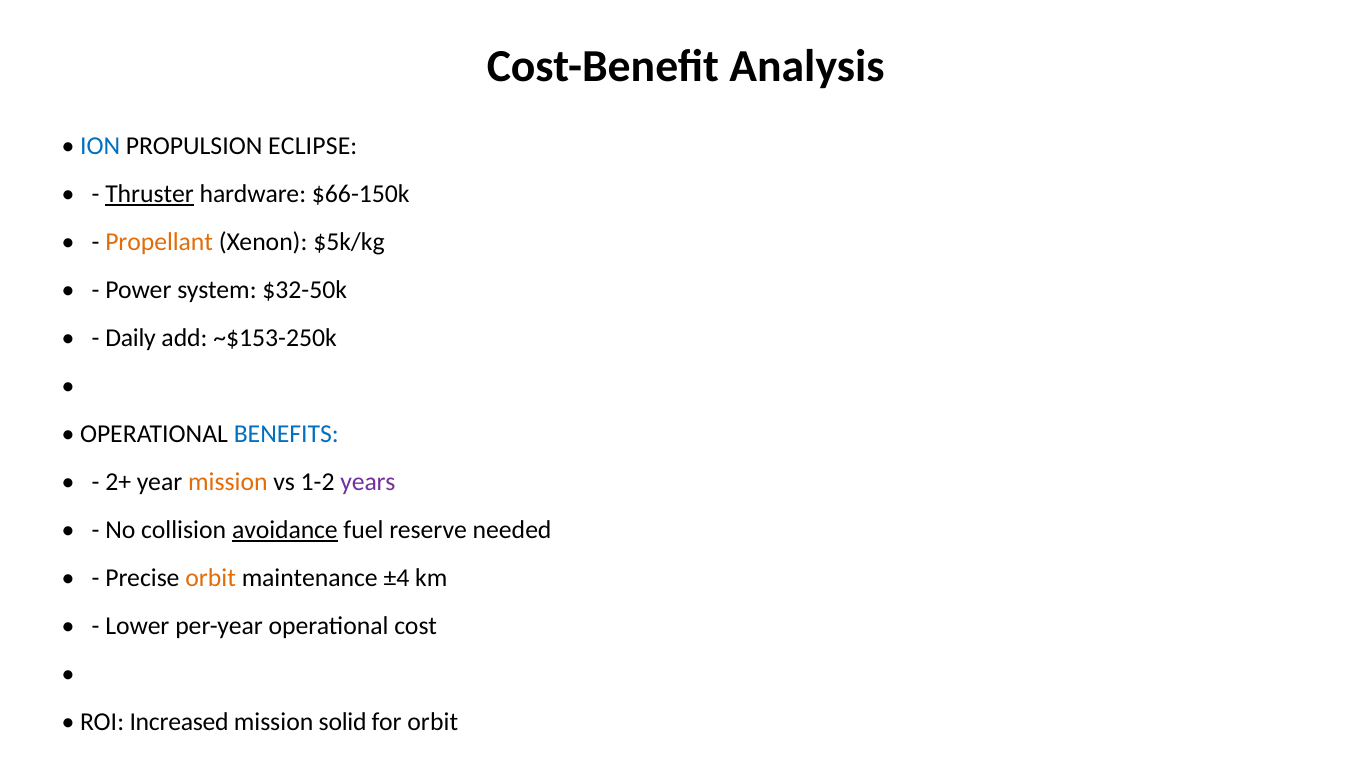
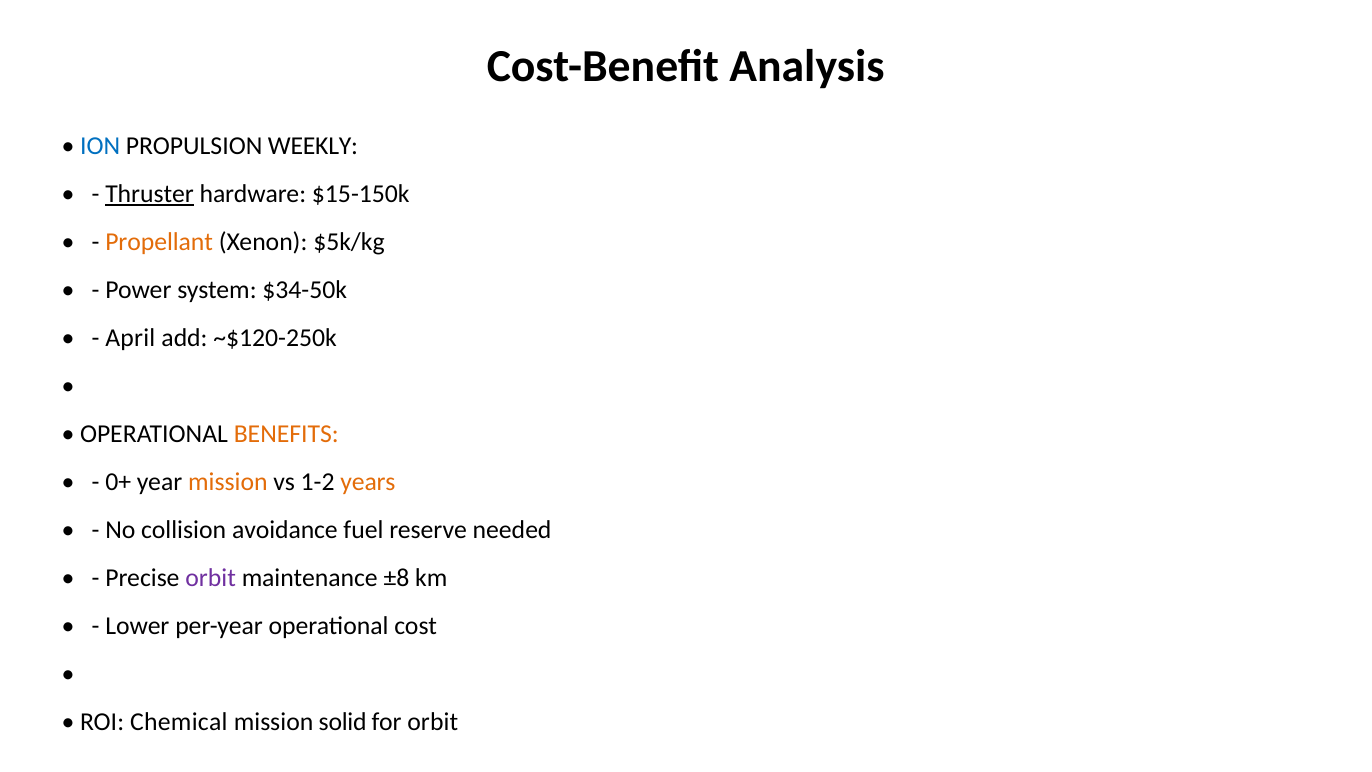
ECLIPSE: ECLIPSE -> WEEKLY
$66-150k: $66-150k -> $15-150k
$32-50k: $32-50k -> $34-50k
Daily: Daily -> April
~$153-250k: ~$153-250k -> ~$120-250k
BENEFITS colour: blue -> orange
2+: 2+ -> 0+
years colour: purple -> orange
avoidance underline: present -> none
orbit at (211, 578) colour: orange -> purple
±4: ±4 -> ±8
Increased: Increased -> Chemical
